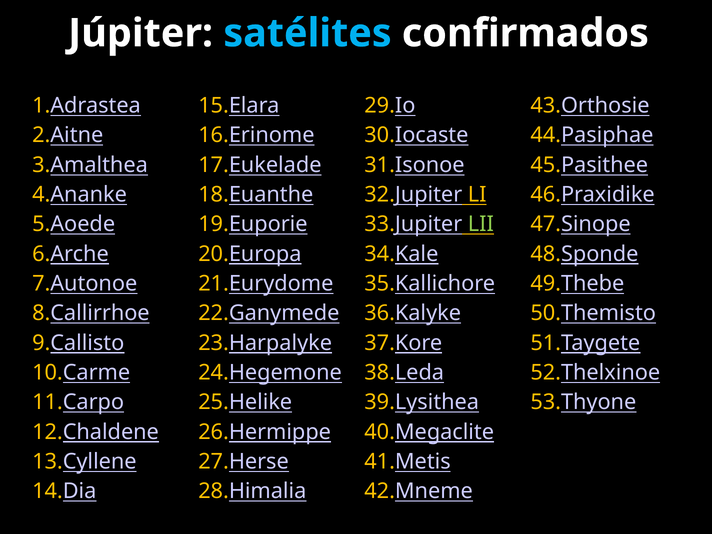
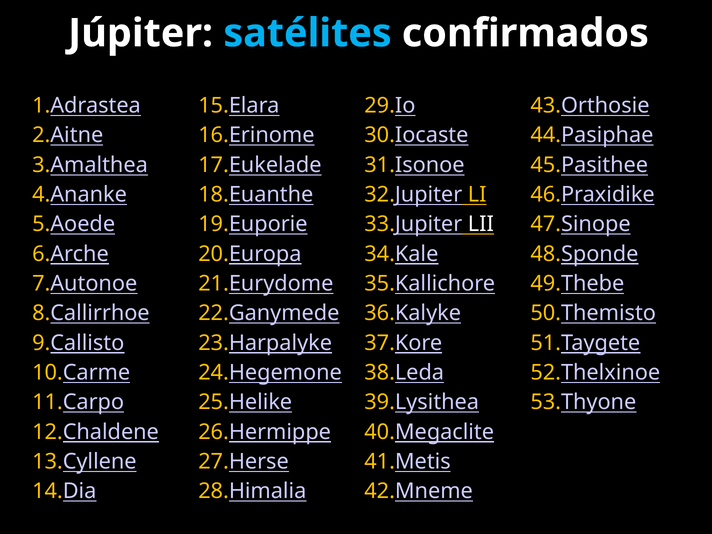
LII colour: light green -> white
